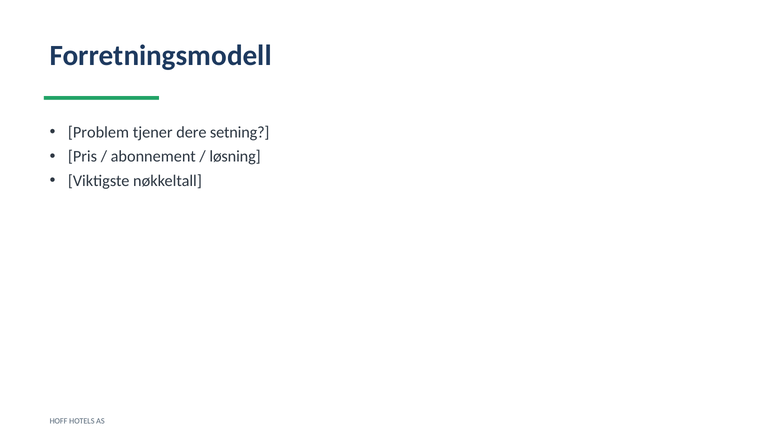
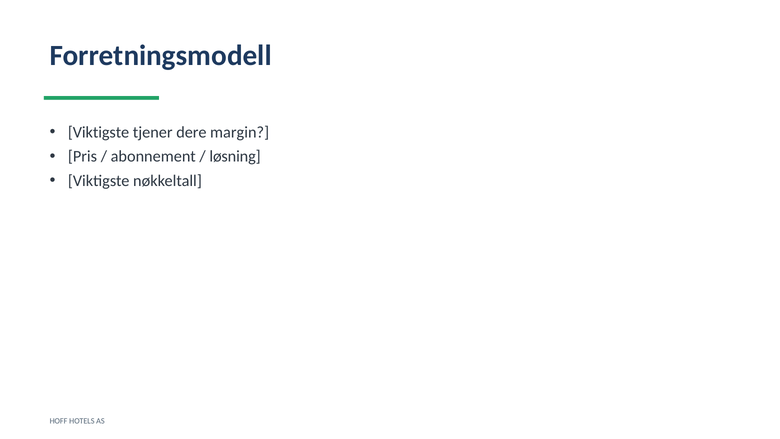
Problem at (98, 132): Problem -> Viktigste
setning: setning -> margin
